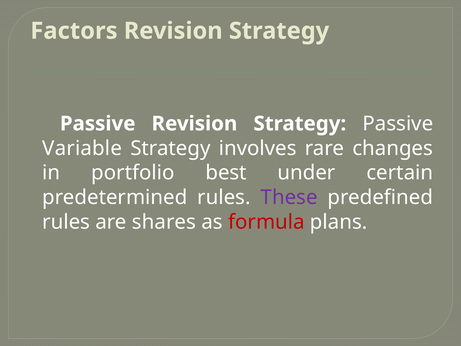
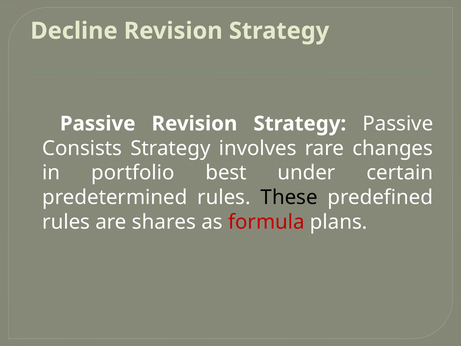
Factors: Factors -> Decline
Variable: Variable -> Consists
These colour: purple -> black
